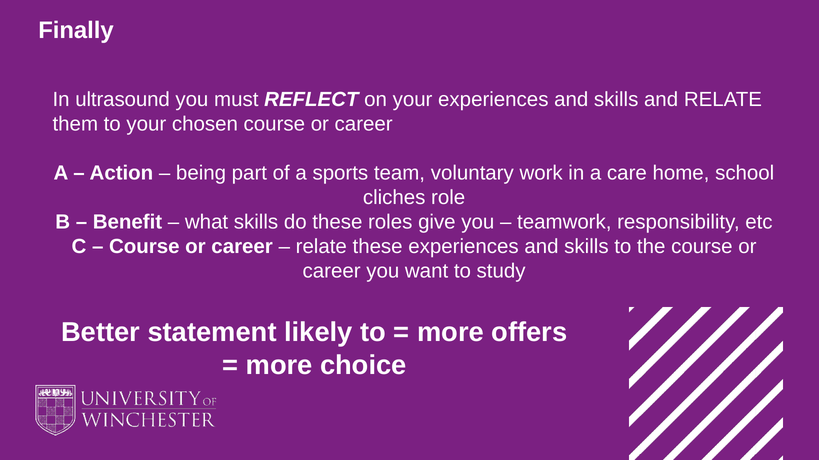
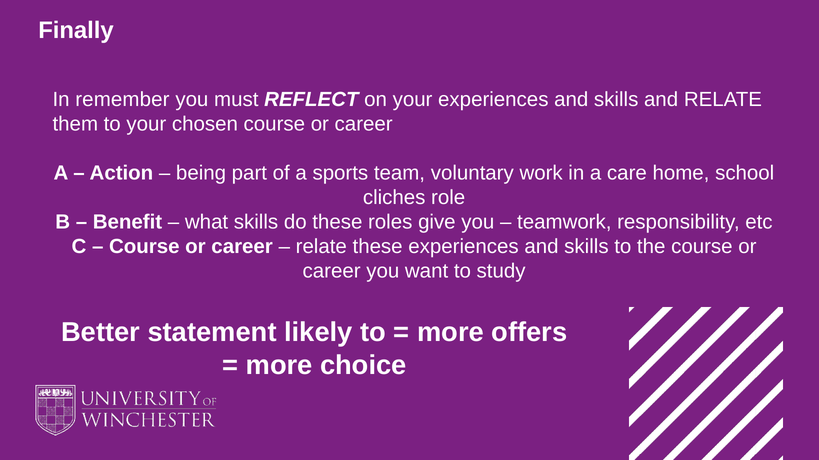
ultrasound: ultrasound -> remember
